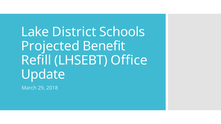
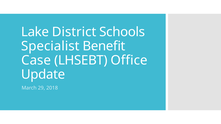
Projected: Projected -> Specialist
Refill: Refill -> Case
